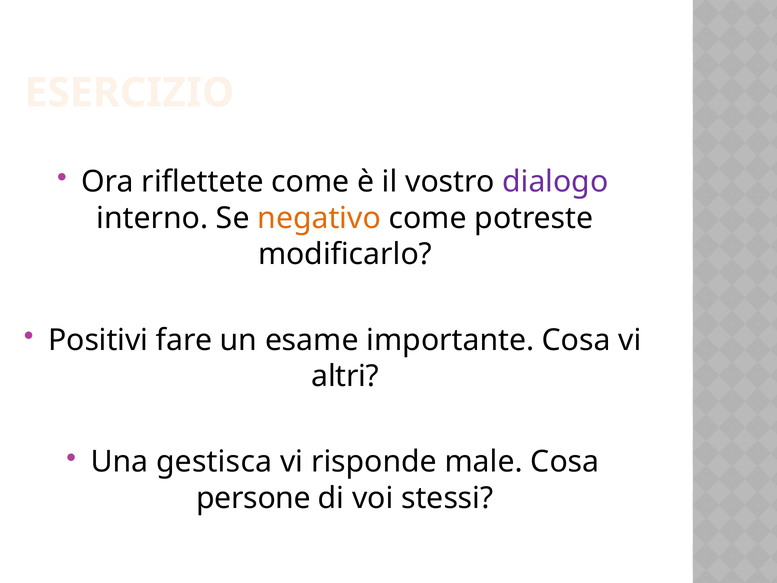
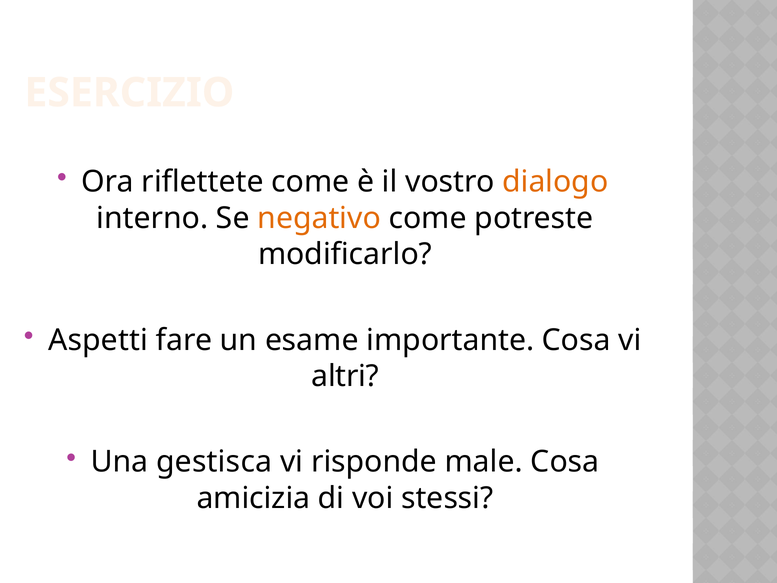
dialogo colour: purple -> orange
Positivi: Positivi -> Aspetti
persone: persone -> amicizia
